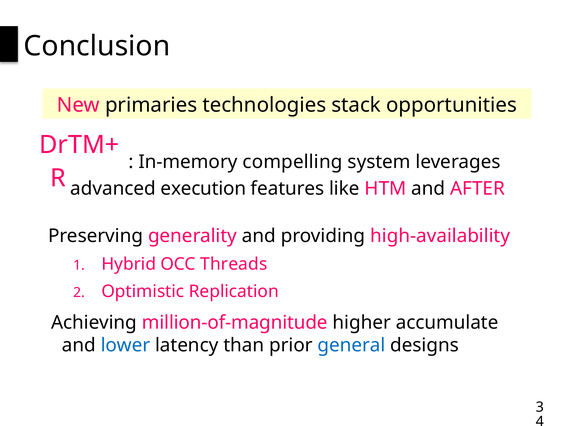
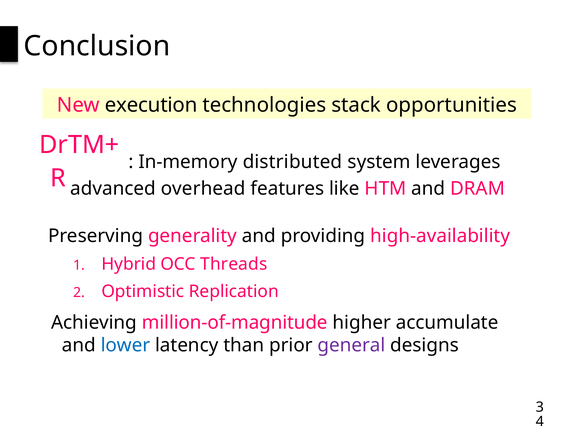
primaries: primaries -> execution
compelling: compelling -> distributed
execution: execution -> overhead
AFTER: AFTER -> DRAM
general colour: blue -> purple
